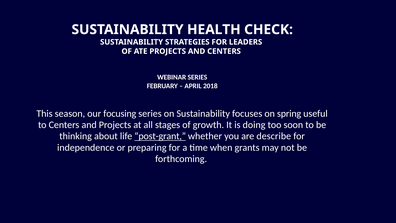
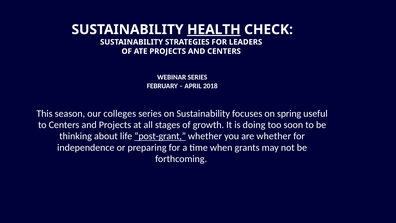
HEALTH underline: none -> present
focusing: focusing -> colleges
are describe: describe -> whether
